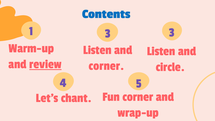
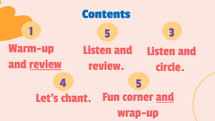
1 3: 3 -> 5
corner at (106, 65): corner -> review
and at (165, 97) underline: none -> present
